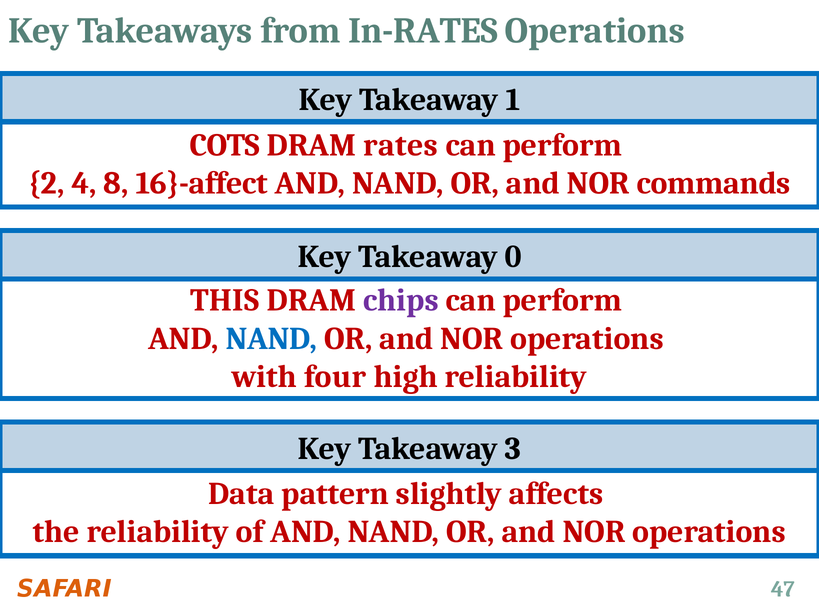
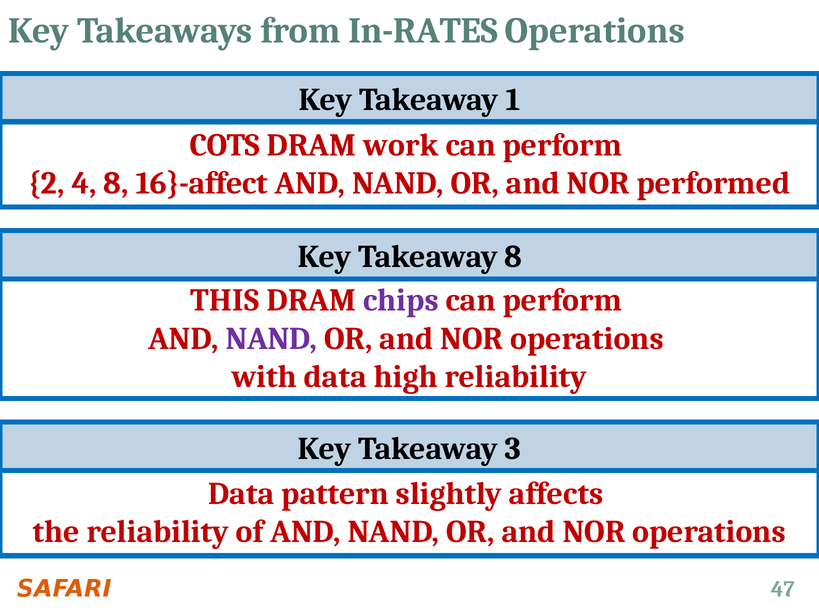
rates: rates -> work
commands: commands -> performed
Takeaway 0: 0 -> 8
NAND at (271, 339) colour: blue -> purple
with four: four -> data
